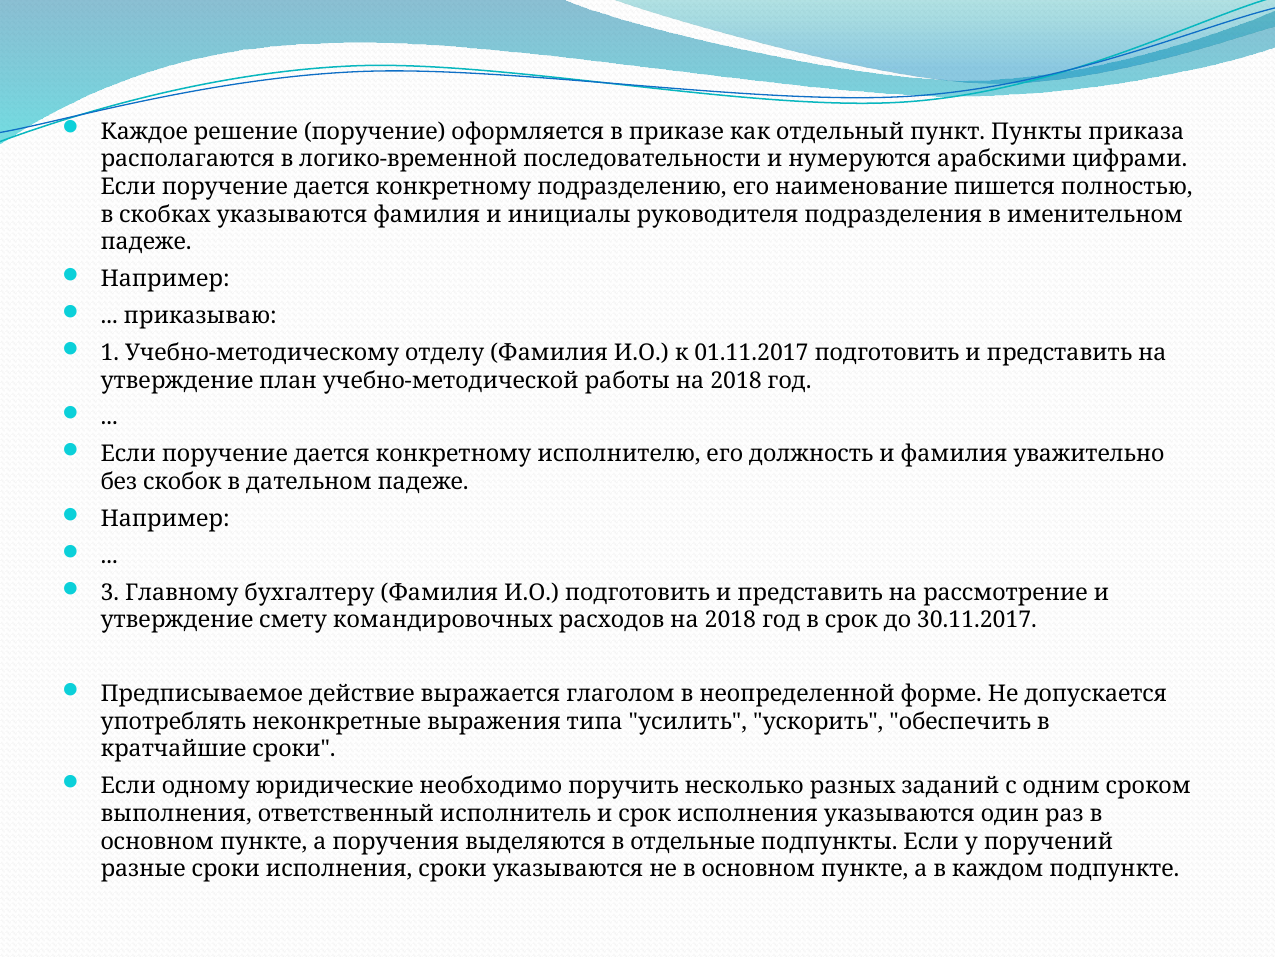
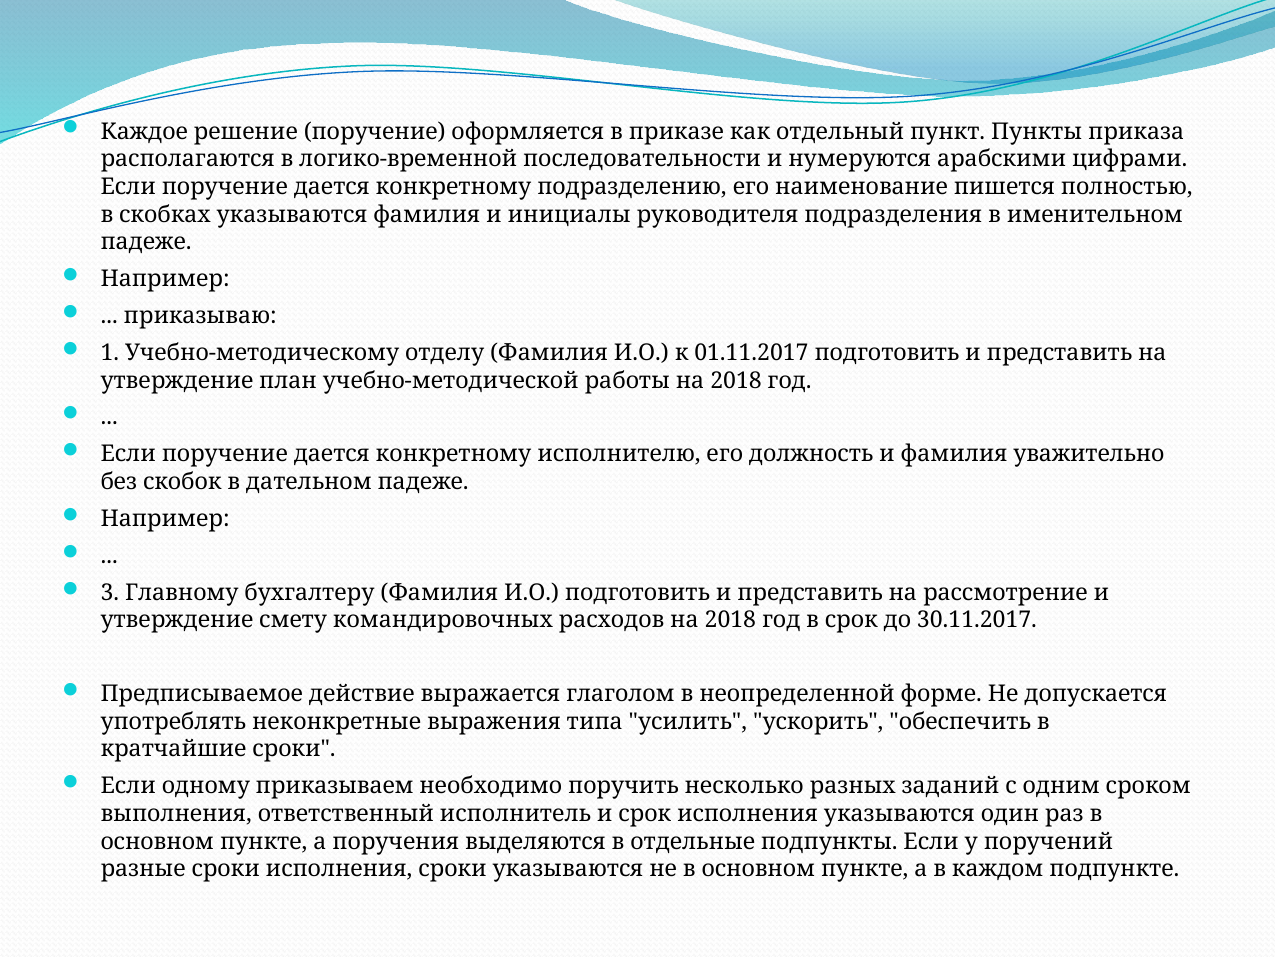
юридические: юридические -> приказываем
